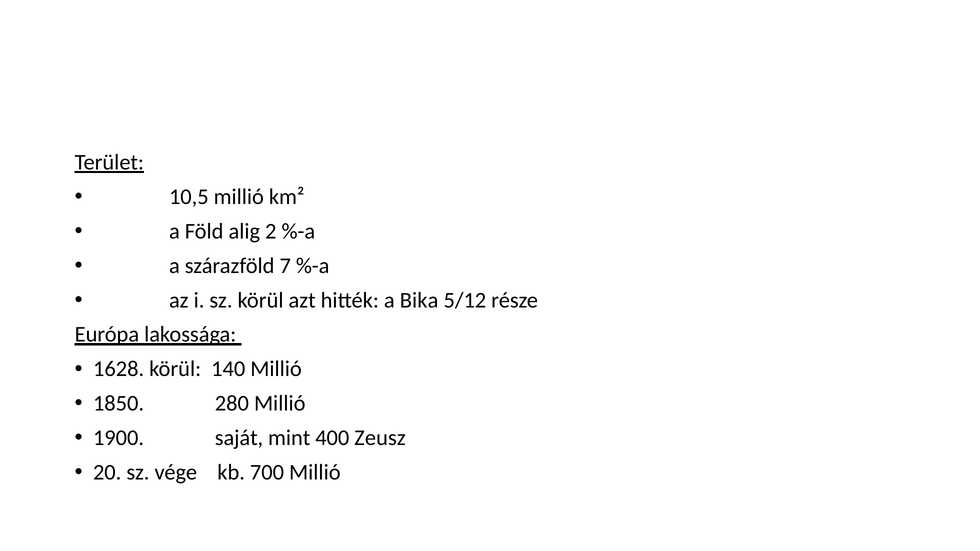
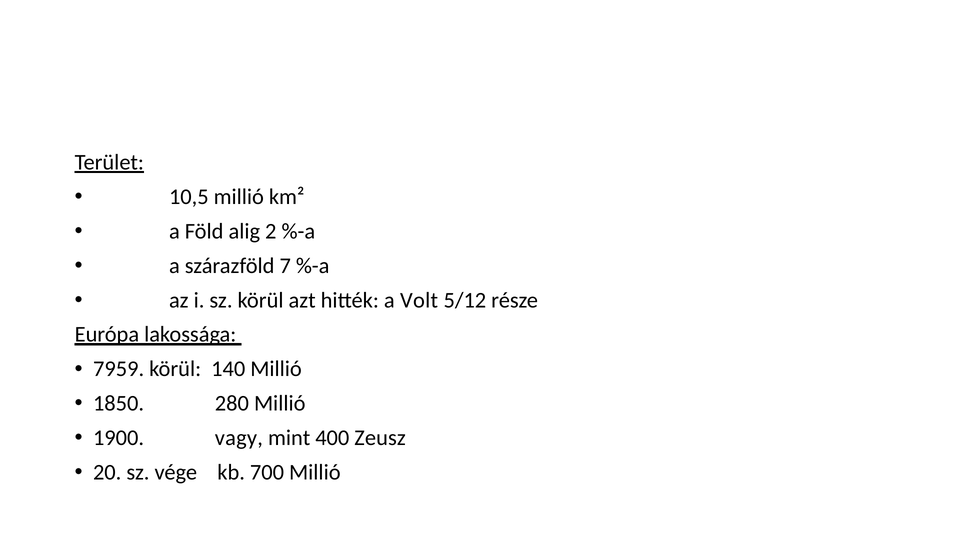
Bika: Bika -> Volt
1628: 1628 -> 7959
saját: saját -> vagy
